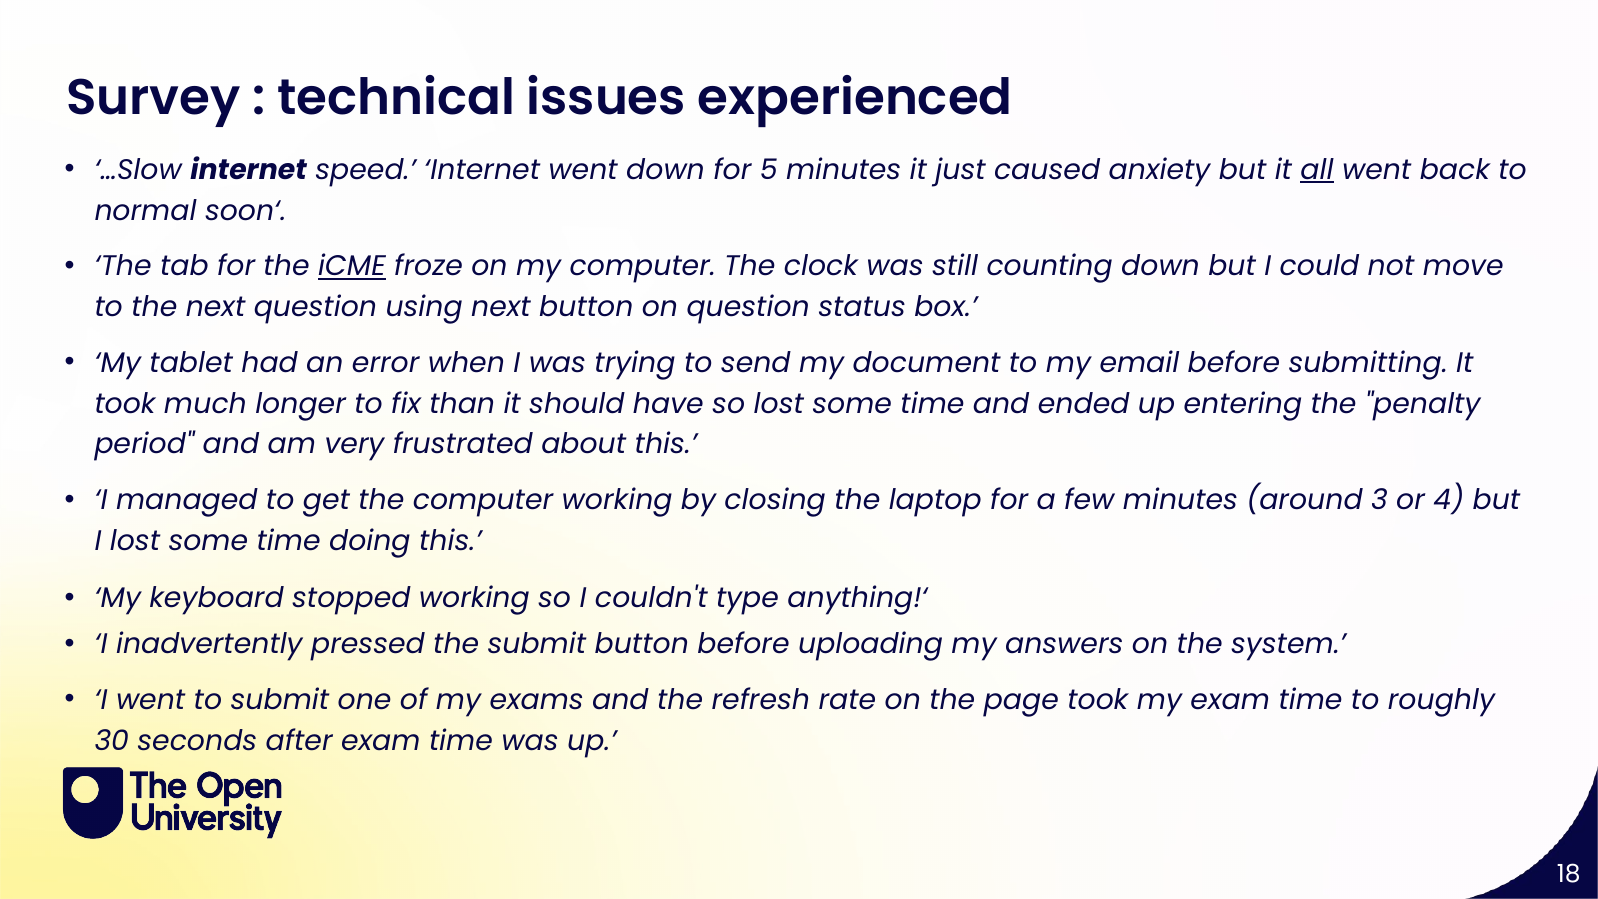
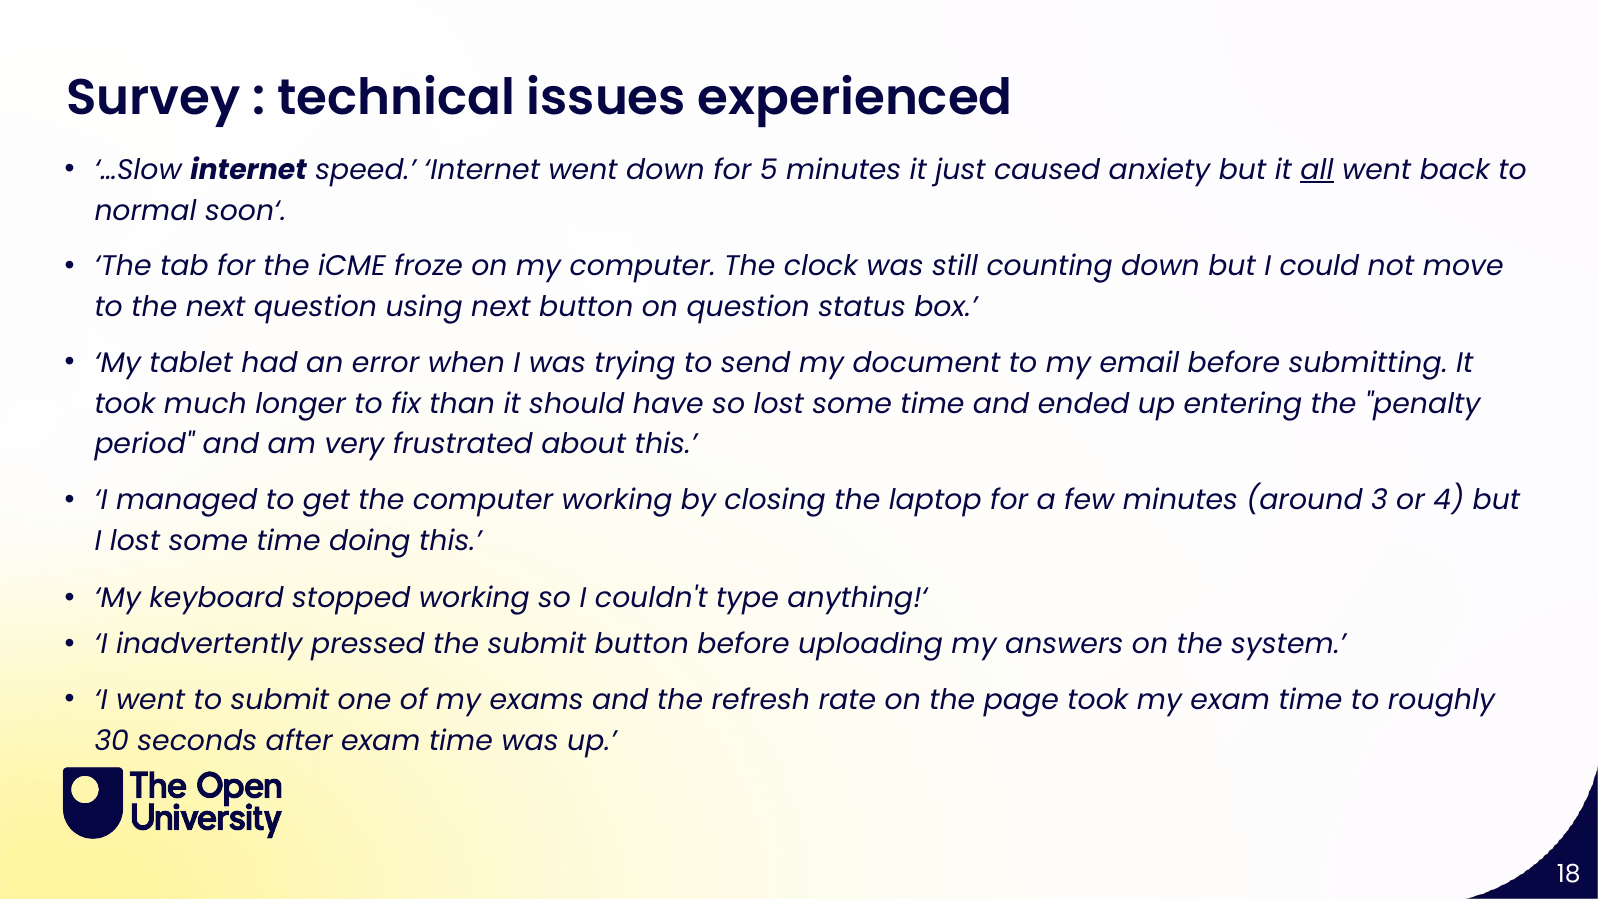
iCME underline: present -> none
